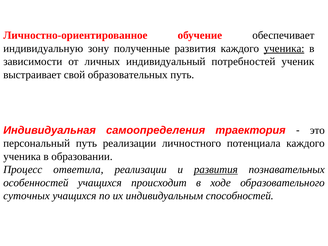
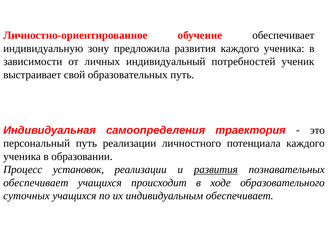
полученные: полученные -> предложила
ученика at (284, 48) underline: present -> none
ответила: ответила -> установок
особенностей at (36, 183): особенностей -> обеспечивает
индивидуальным способностей: способностей -> обеспечивает
